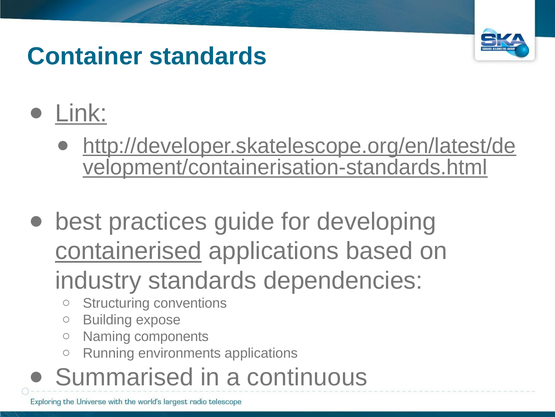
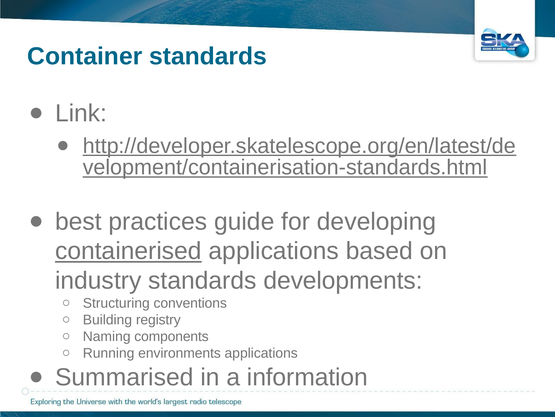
Link underline: present -> none
dependencies: dependencies -> developments
expose: expose -> registry
continuous: continuous -> information
